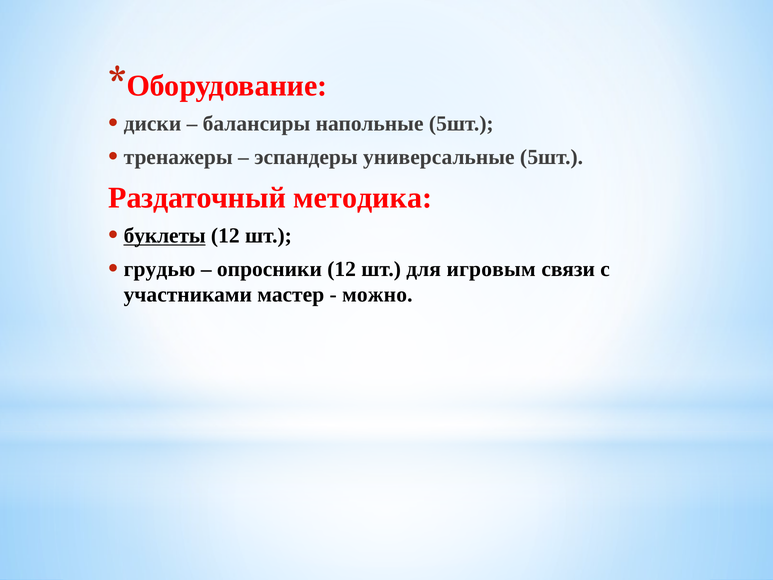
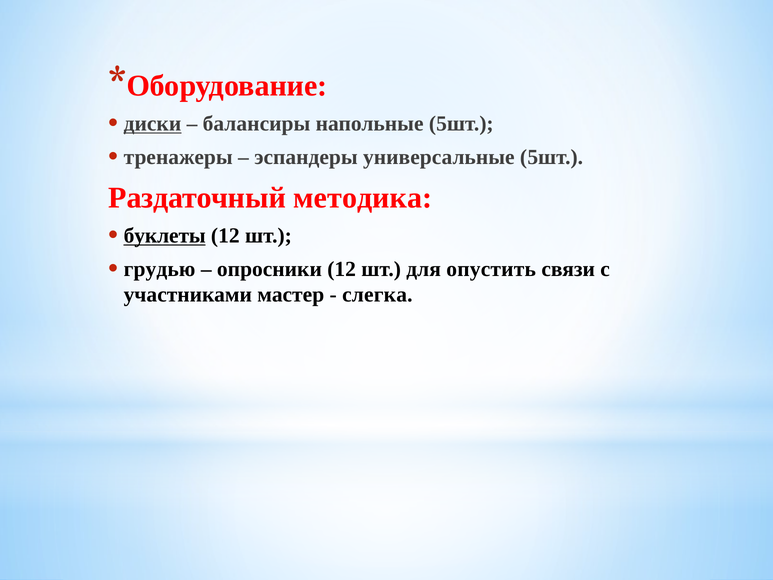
диски underline: none -> present
игровым: игровым -> опустить
можно: можно -> слегка
